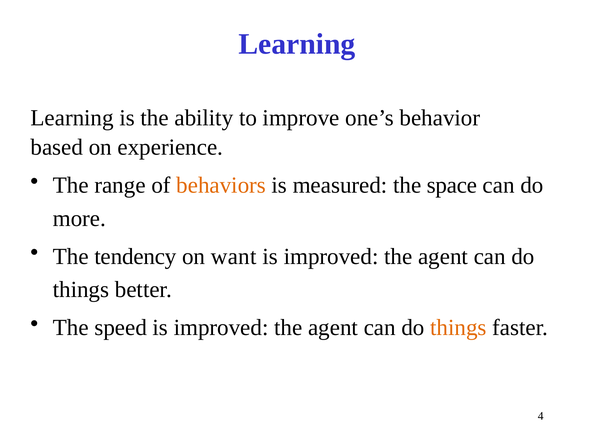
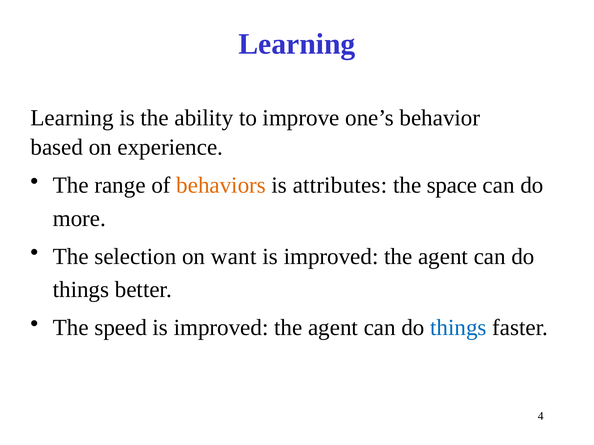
measured: measured -> attributes
tendency: tendency -> selection
things at (458, 328) colour: orange -> blue
